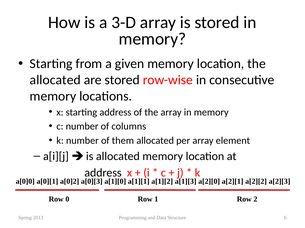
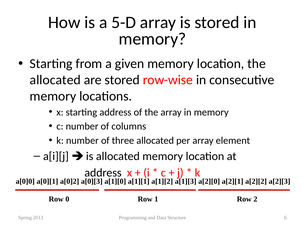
3-D: 3-D -> 5-D
them: them -> three
